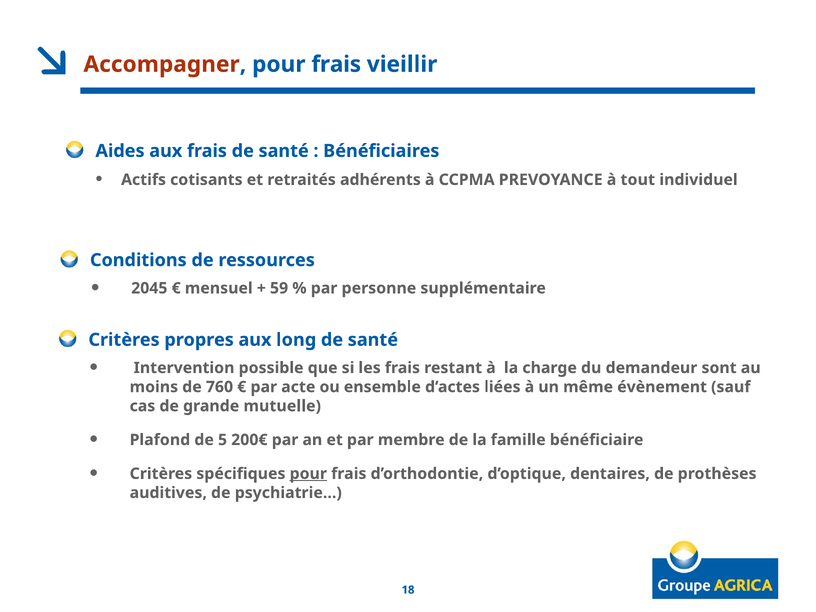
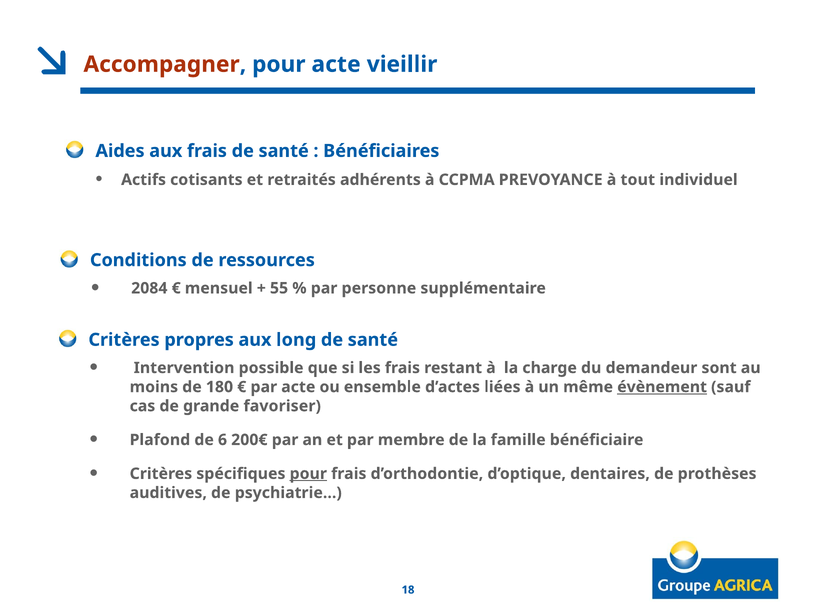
Accompagner pour frais: frais -> acte
2045: 2045 -> 2084
59: 59 -> 55
760: 760 -> 180
évènement underline: none -> present
mutuelle: mutuelle -> favoriser
5: 5 -> 6
